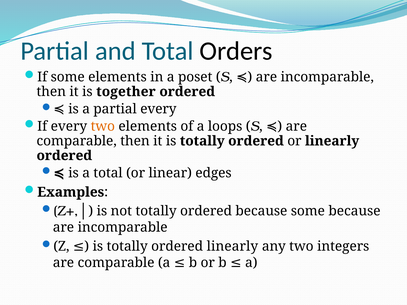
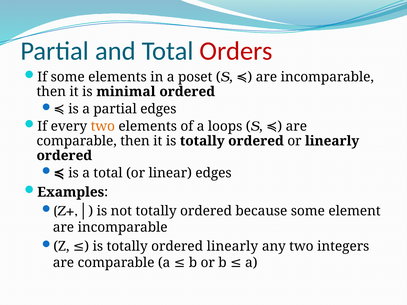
Orders colour: black -> red
together: together -> minimal
partial every: every -> edges
some because: because -> element
